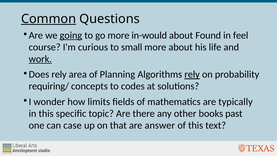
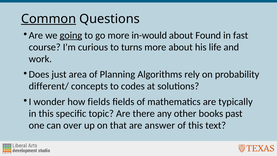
feel: feel -> fast
small: small -> turns
work underline: present -> none
Does rely: rely -> just
rely at (192, 74) underline: present -> none
requiring/: requiring/ -> different/
how limits: limits -> fields
case: case -> over
